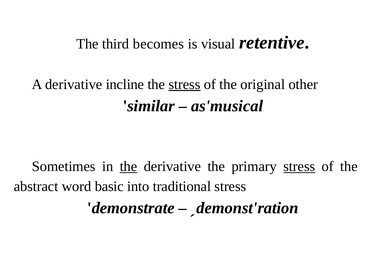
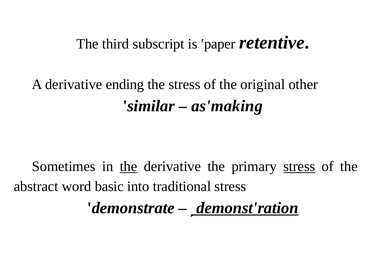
becomes: becomes -> subscript
visual: visual -> ʹpaper
incline: incline -> ending
stress at (184, 84) underline: present -> none
as'musical: as'musical -> as'making
ˏdemonst'ration underline: none -> present
